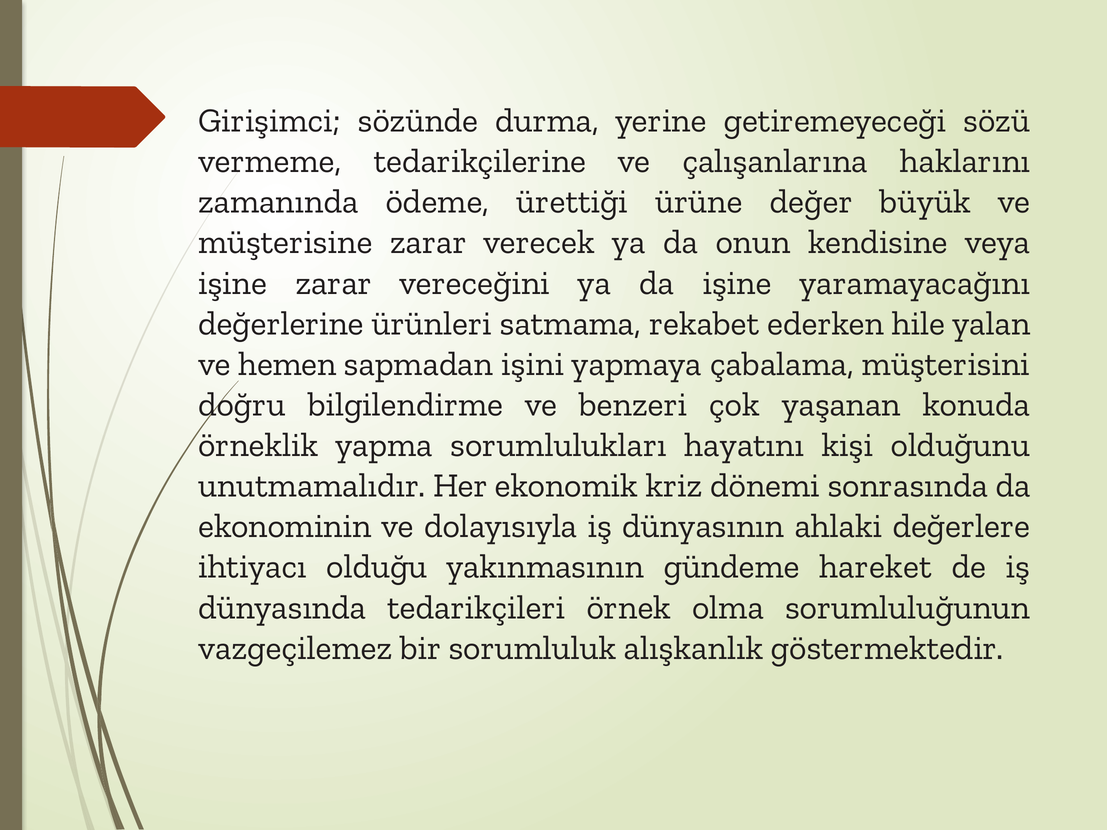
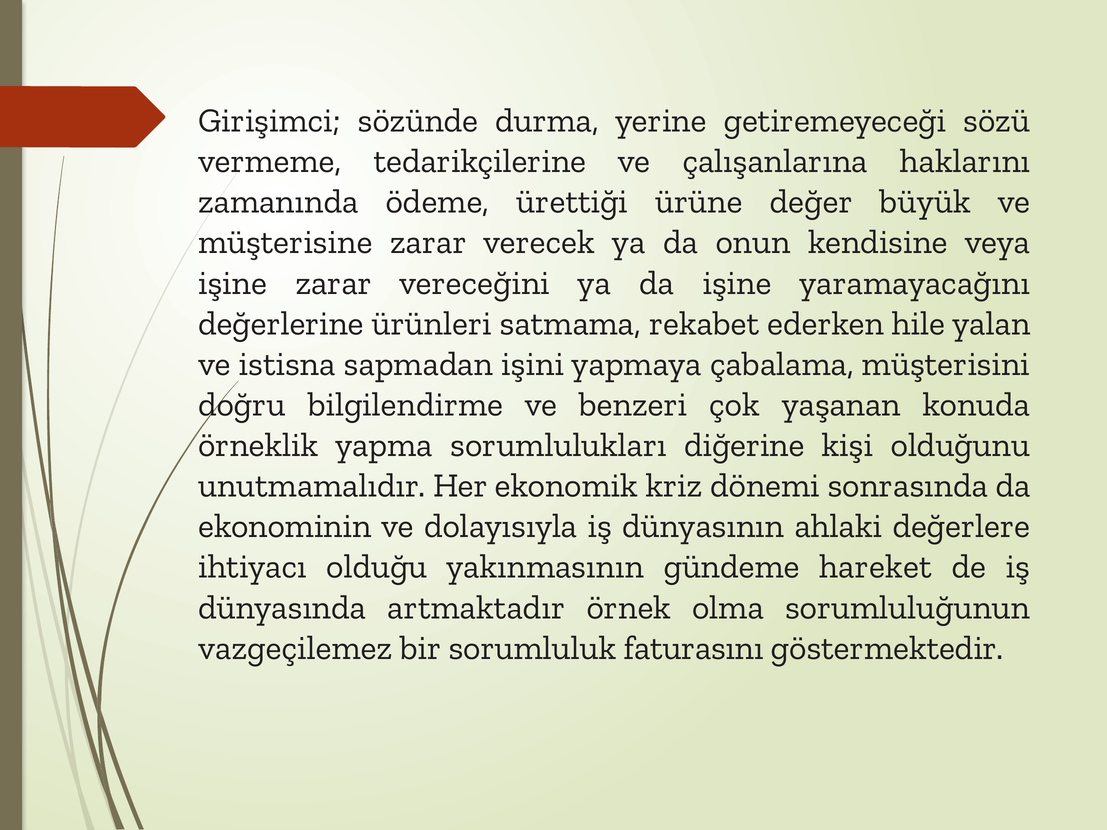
hemen: hemen -> istisna
hayatını: hayatını -> diğerine
tedarikçileri: tedarikçileri -> artmaktadır
alışkanlık: alışkanlık -> faturasını
